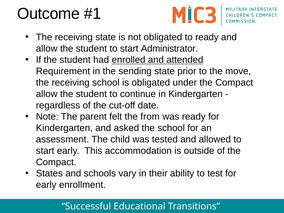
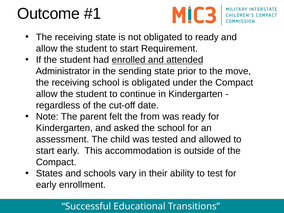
Administrator: Administrator -> Requirement
Requirement: Requirement -> Administrator
